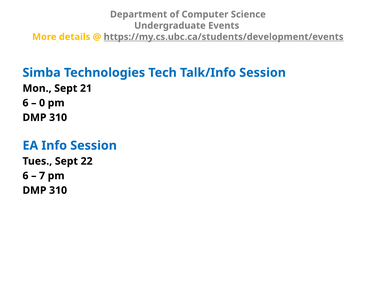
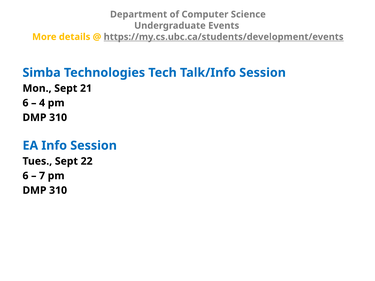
0: 0 -> 4
